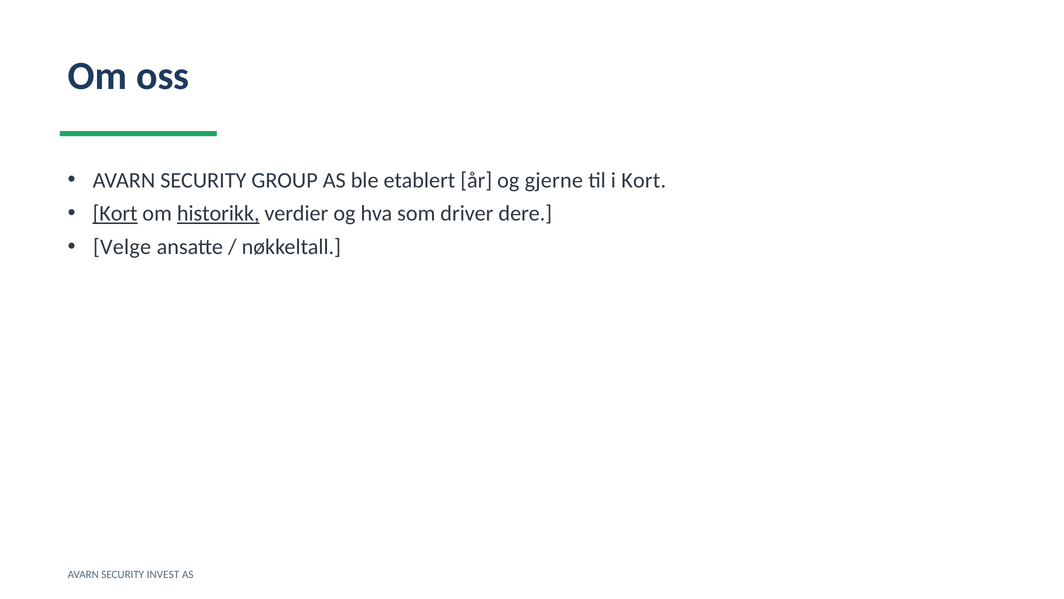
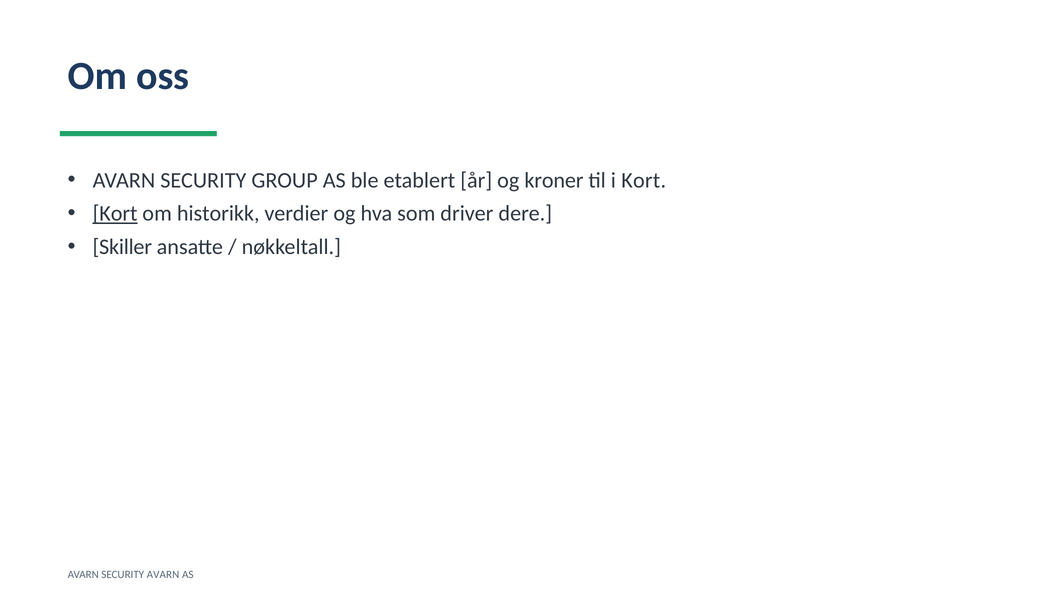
gjerne: gjerne -> kroner
historikk underline: present -> none
Velge: Velge -> Skiller
SECURITY INVEST: INVEST -> AVARN
